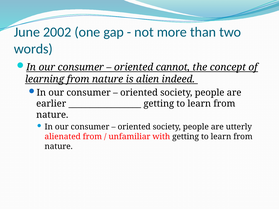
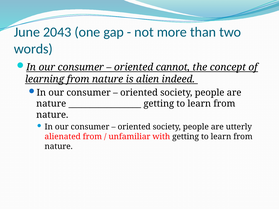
2002: 2002 -> 2043
earlier at (51, 104): earlier -> nature
